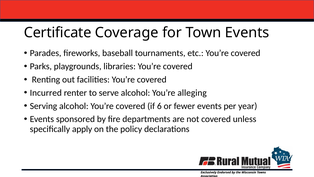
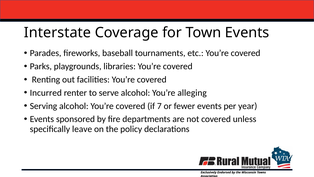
Certificate: Certificate -> Interstate
6: 6 -> 7
apply: apply -> leave
